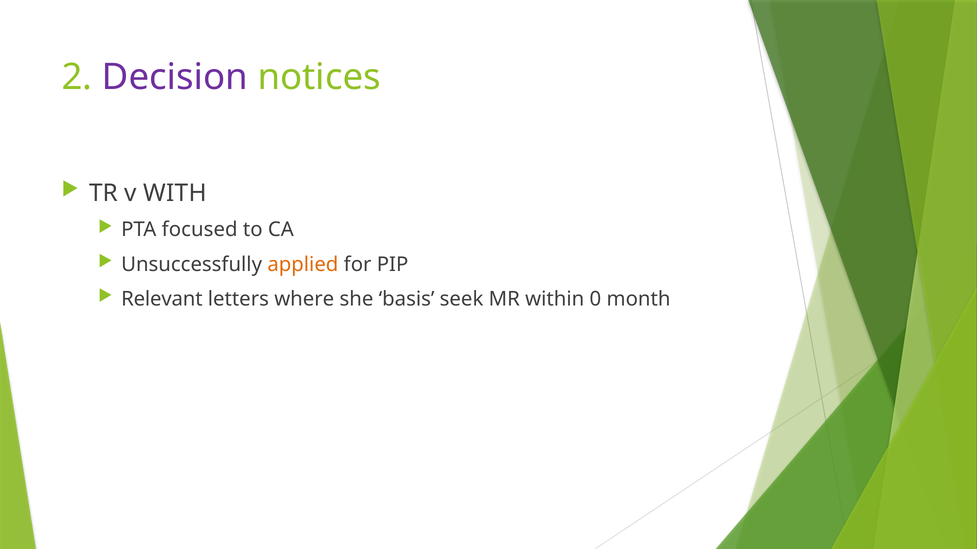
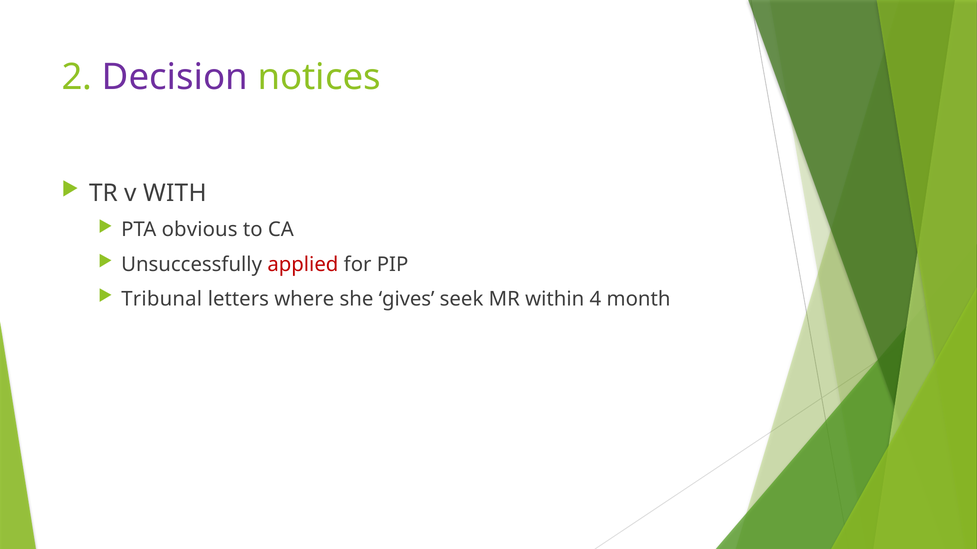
focused: focused -> obvious
applied colour: orange -> red
Relevant: Relevant -> Tribunal
basis: basis -> gives
0: 0 -> 4
